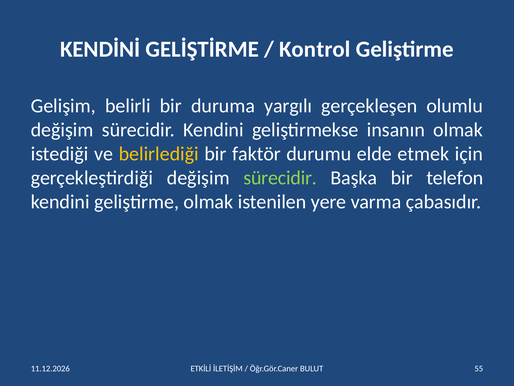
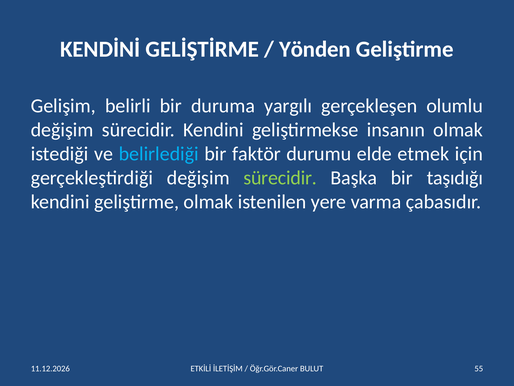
Kontrol: Kontrol -> Yönden
belirlediği colour: yellow -> light blue
telefon: telefon -> taşıdığı
